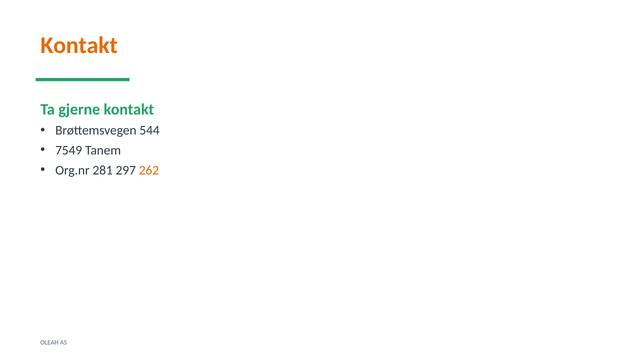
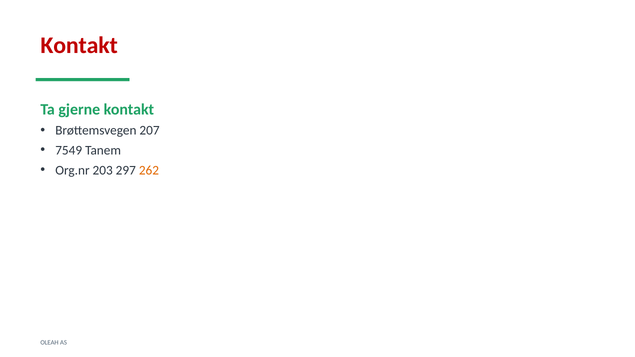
Kontakt at (79, 45) colour: orange -> red
544: 544 -> 207
281: 281 -> 203
